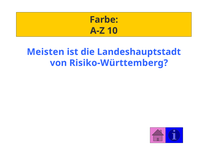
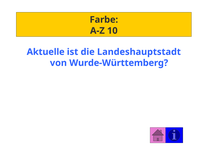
Meisten: Meisten -> Aktuelle
Risiko-Württemberg: Risiko-Württemberg -> Wurde-Württemberg
